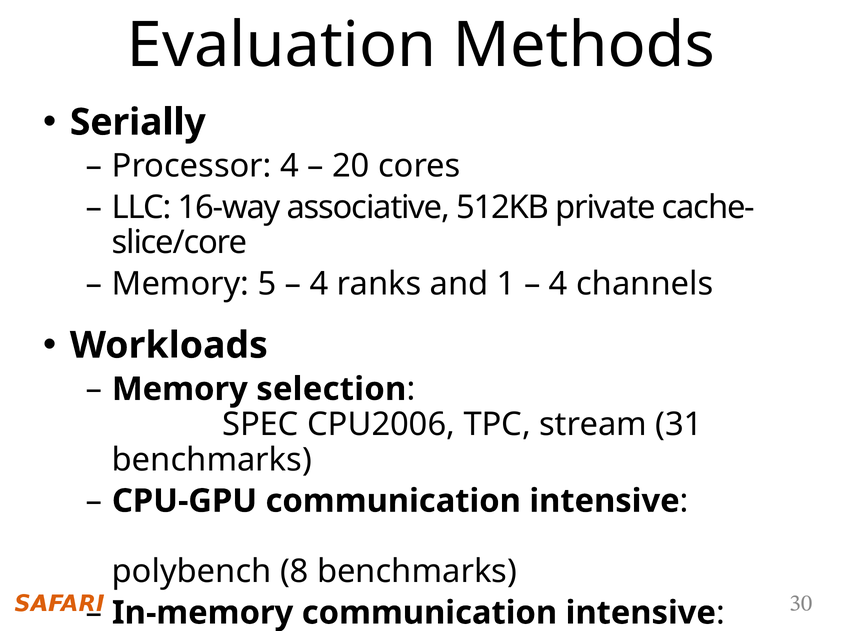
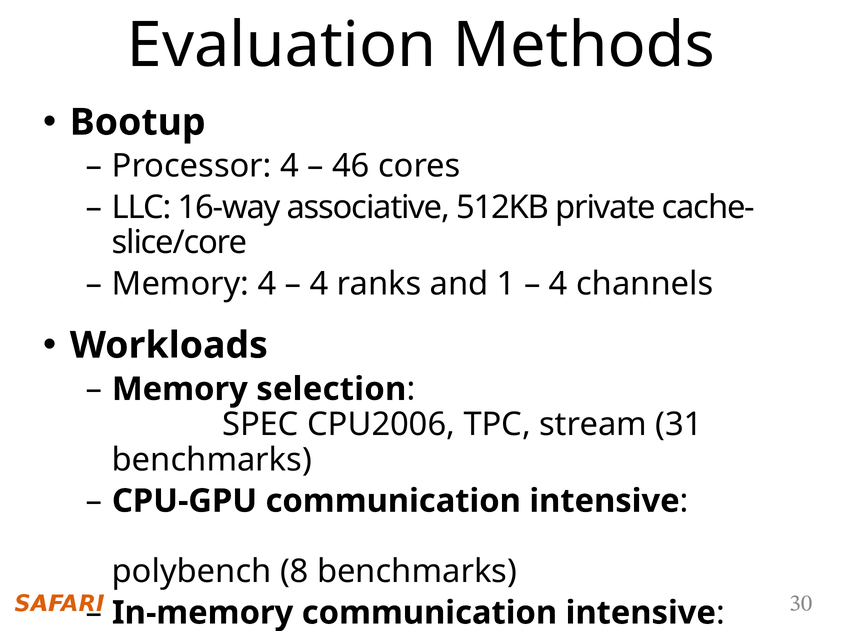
Serially at (138, 122): Serially -> Bootup
20: 20 -> 46
Memory 5: 5 -> 4
